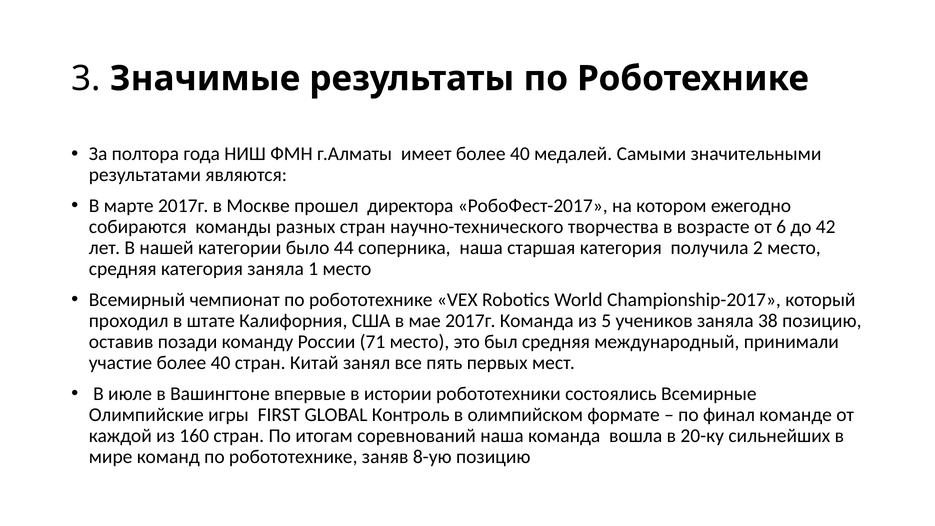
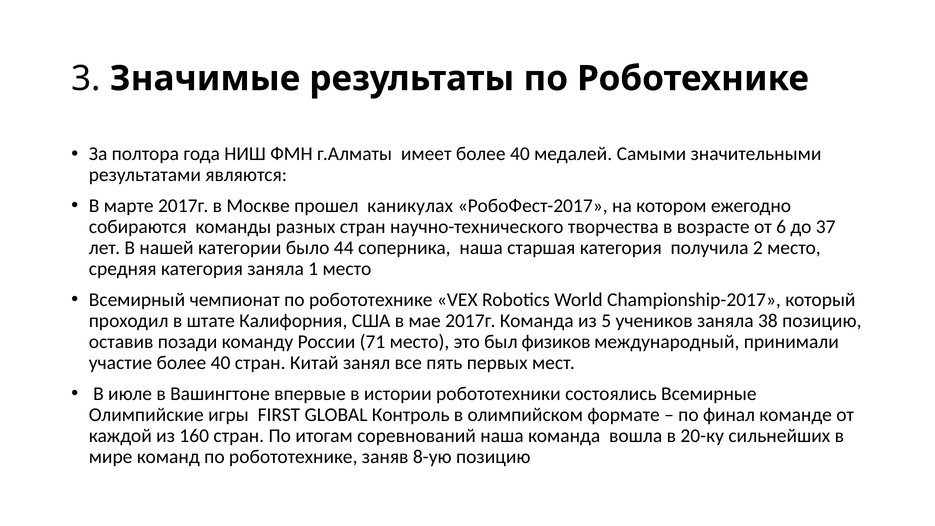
директора: директора -> каникулах
42: 42 -> 37
был средняя: средняя -> физиков
